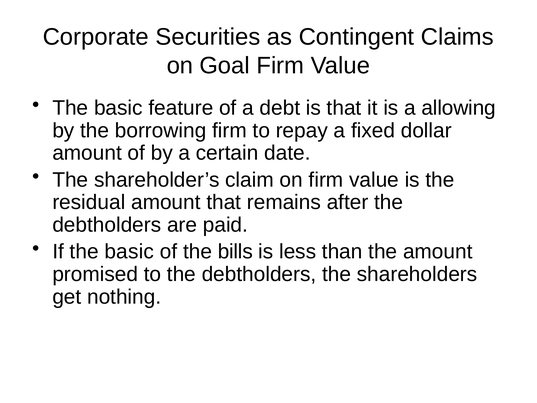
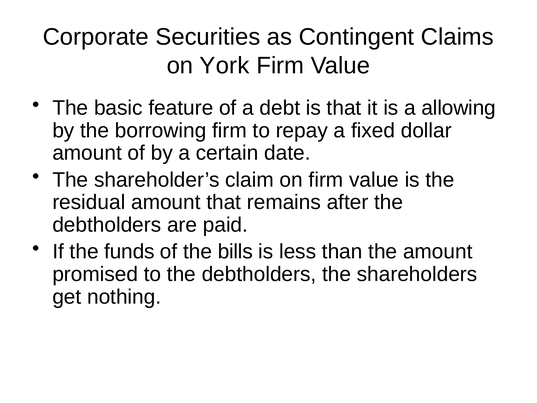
Goal: Goal -> York
If the basic: basic -> funds
